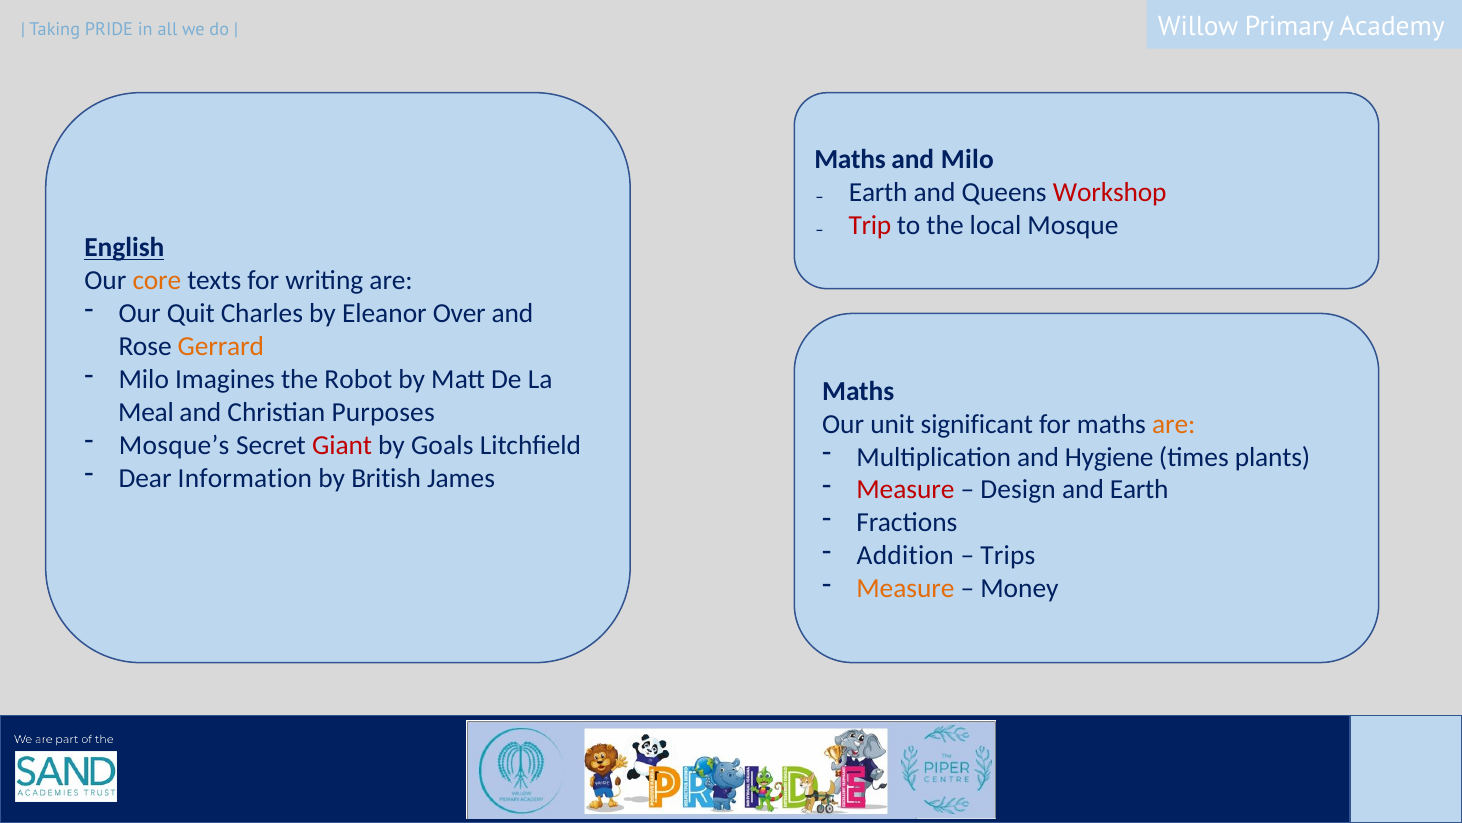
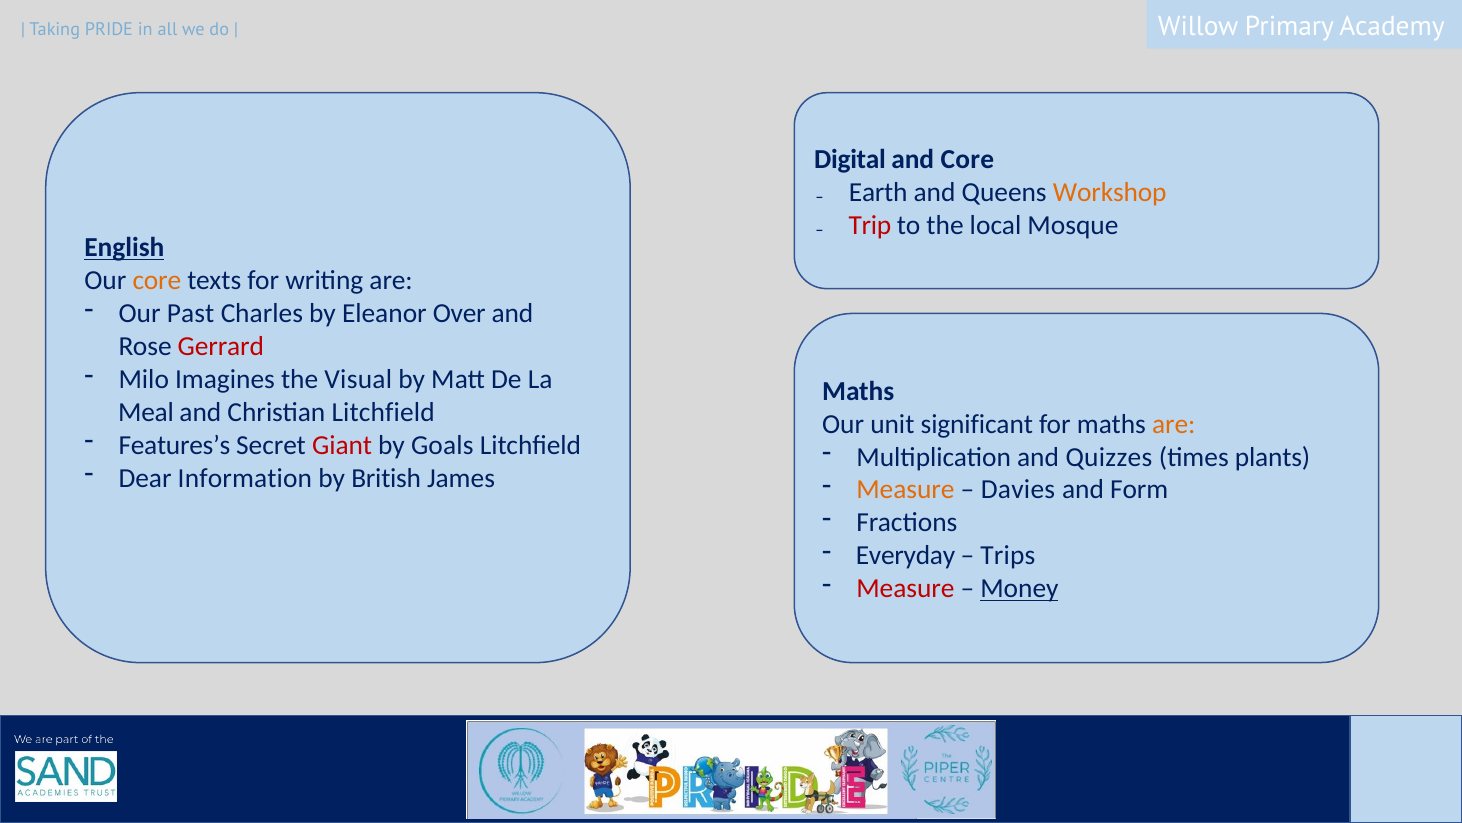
Maths at (850, 160): Maths -> Digital
and Milo: Milo -> Core
Workshop colour: red -> orange
Quit: Quit -> Past
Gerrard colour: orange -> red
Robot: Robot -> Visual
Christian Purposes: Purposes -> Litchfield
Mosque’s: Mosque’s -> Features’s
Hygiene: Hygiene -> Quizzes
Measure at (905, 490) colour: red -> orange
Design: Design -> Davies
and Earth: Earth -> Form
Addition: Addition -> Everyday
Measure at (905, 588) colour: orange -> red
Money underline: none -> present
